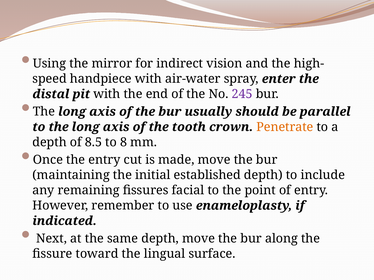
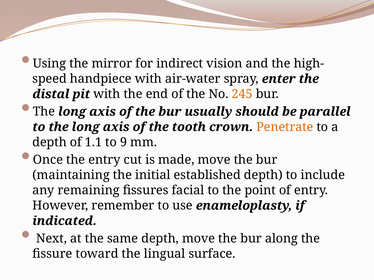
245 colour: purple -> orange
8.5: 8.5 -> 1.1
8: 8 -> 9
